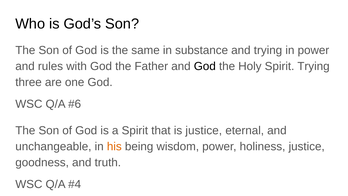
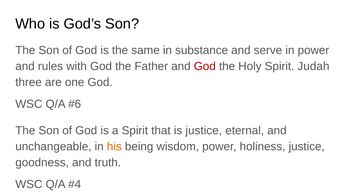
and trying: trying -> serve
God at (205, 66) colour: black -> red
Spirit Trying: Trying -> Judah
